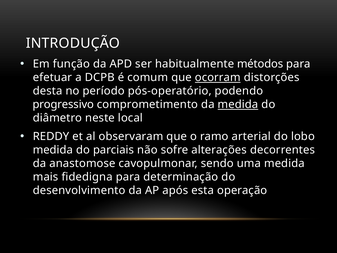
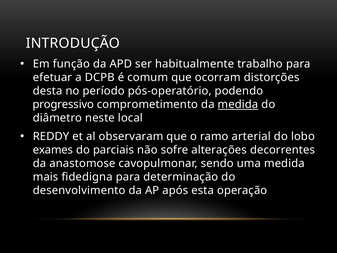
métodos: métodos -> trabalho
ocorram underline: present -> none
medida at (53, 150): medida -> exames
